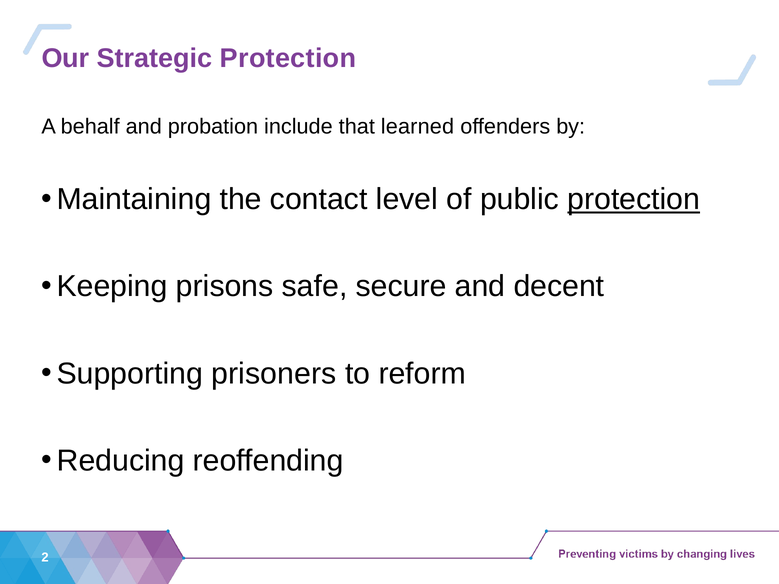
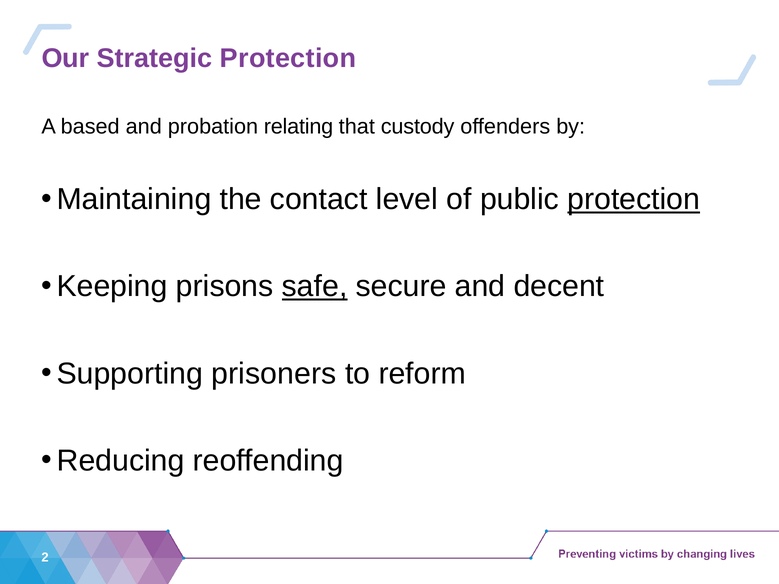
behalf: behalf -> based
include: include -> relating
learned: learned -> custody
safe underline: none -> present
